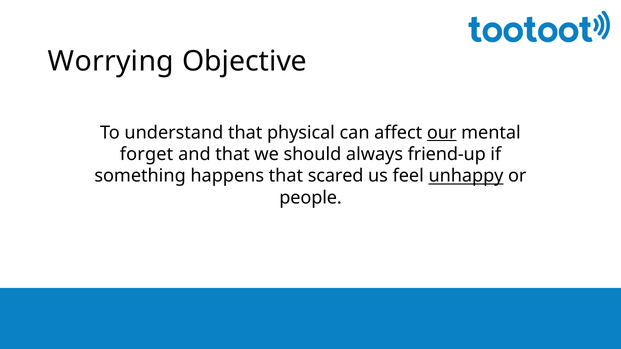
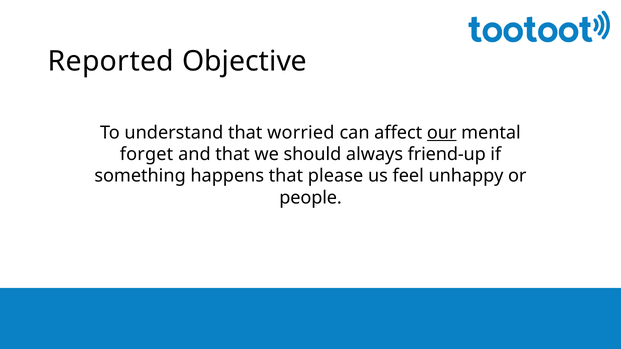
Worrying: Worrying -> Reported
physical: physical -> worried
scared: scared -> please
unhappy underline: present -> none
